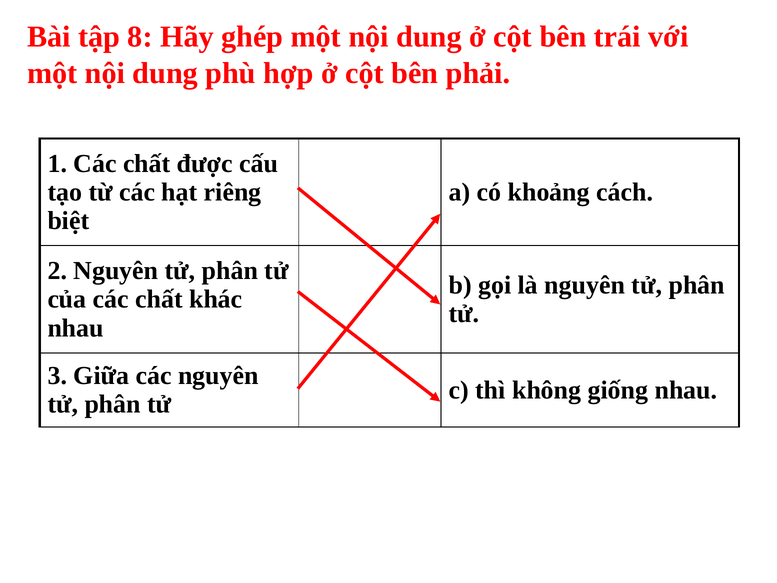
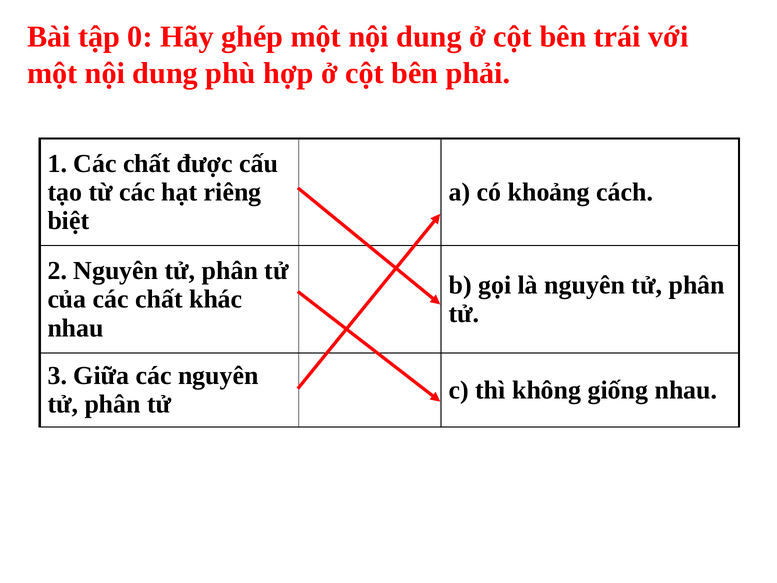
8: 8 -> 0
